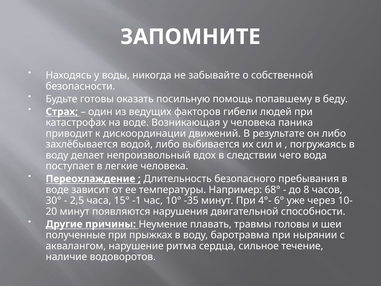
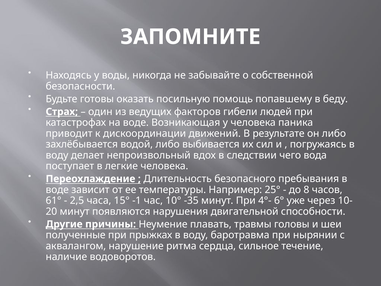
68°: 68° -> 25°
30°: 30° -> 61°
